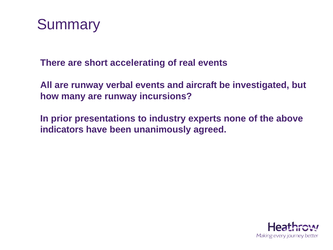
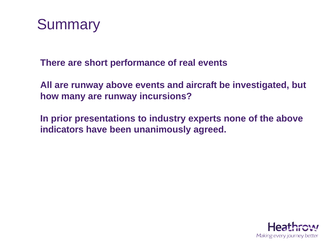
accelerating: accelerating -> performance
runway verbal: verbal -> above
